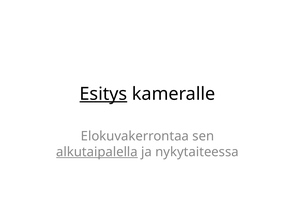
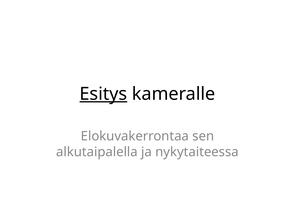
alkutaipalella underline: present -> none
